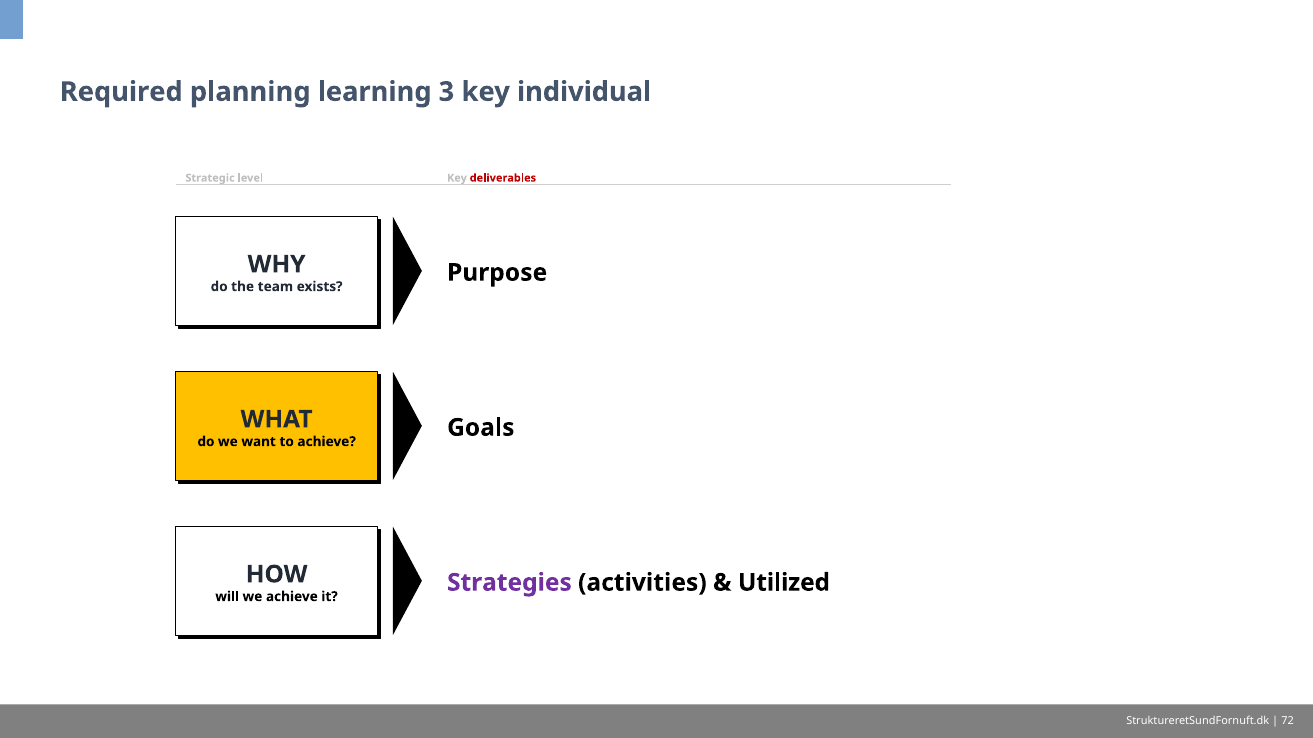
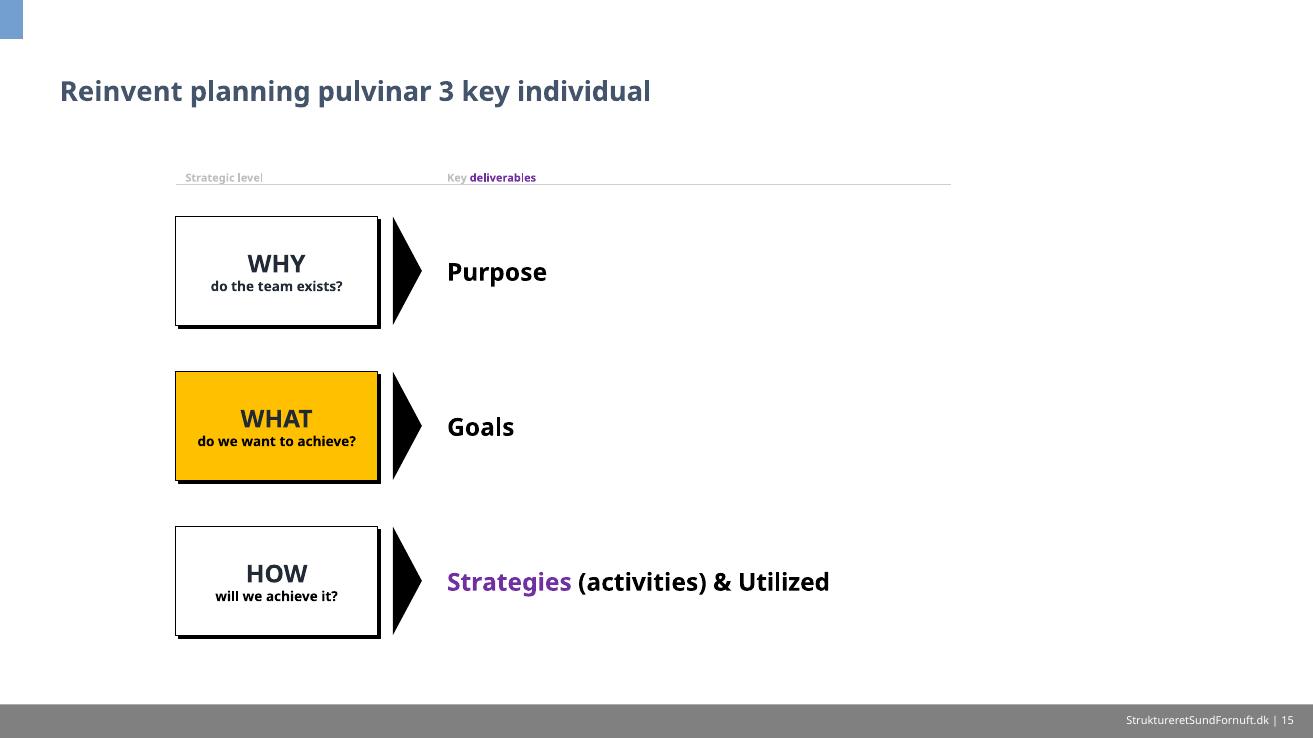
Required: Required -> Reinvent
learning: learning -> pulvinar
deliverables colour: red -> purple
72: 72 -> 15
